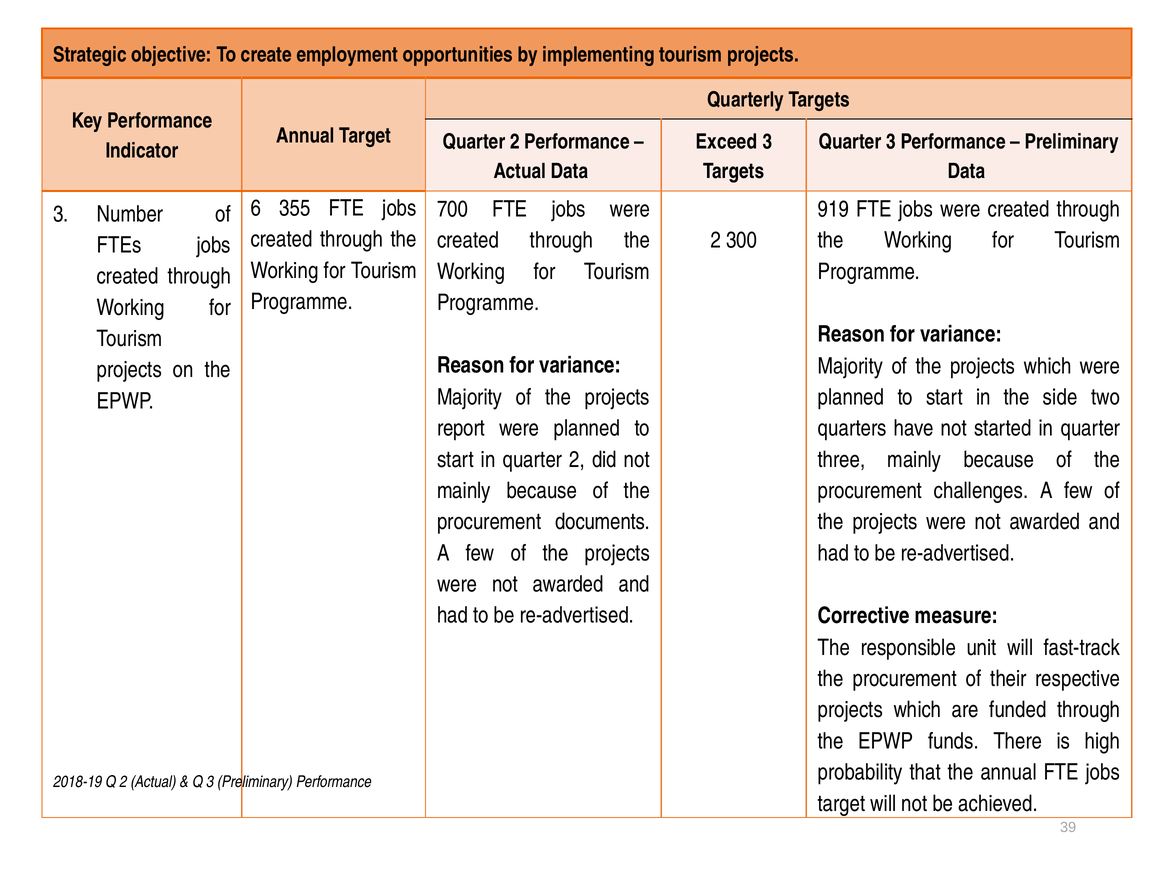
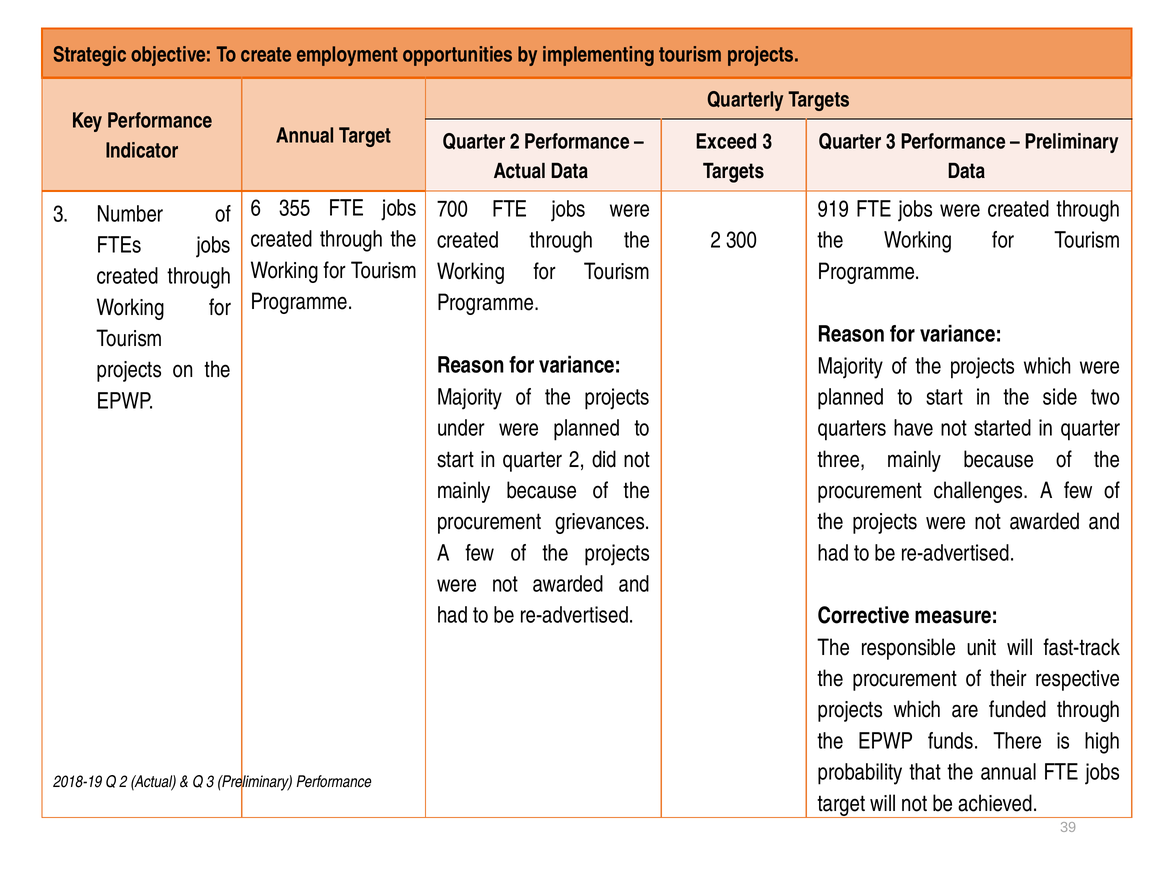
report: report -> under
documents: documents -> grievances
